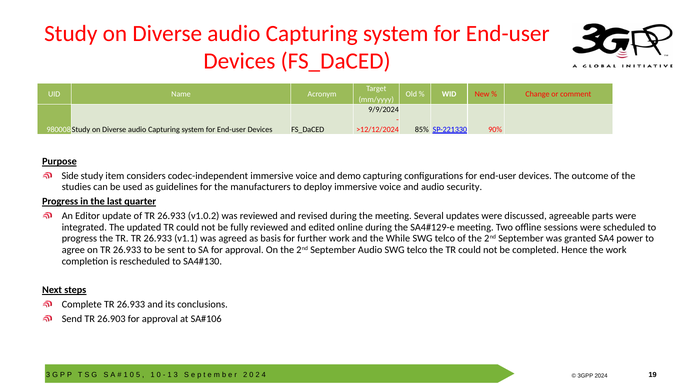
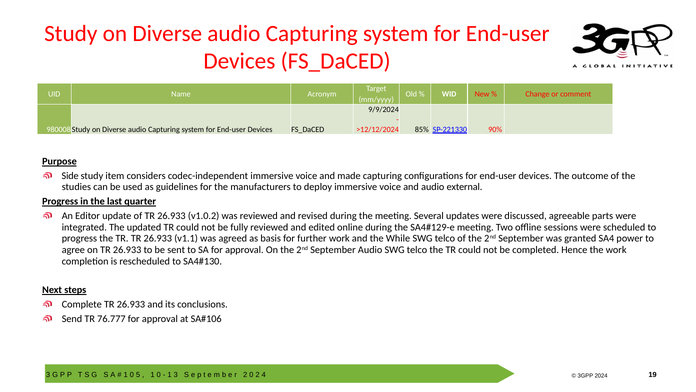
demo: demo -> made
security: security -> external
26.903: 26.903 -> 76.777
